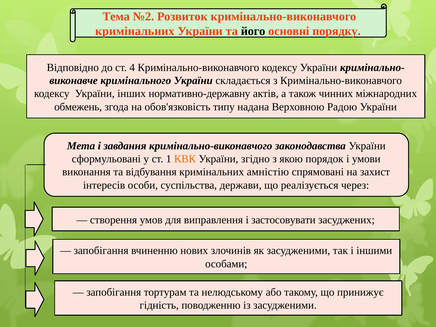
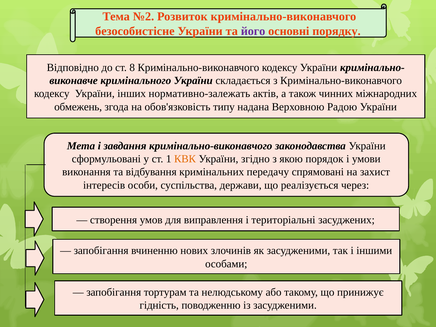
кримінальних at (135, 31): кримінальних -> безособистісне
його colour: black -> purple
4: 4 -> 8
нормативно-державну: нормативно-державну -> нормативно-залежать
амністію: амністію -> передачу
застосовувати: застосовувати -> територіальні
